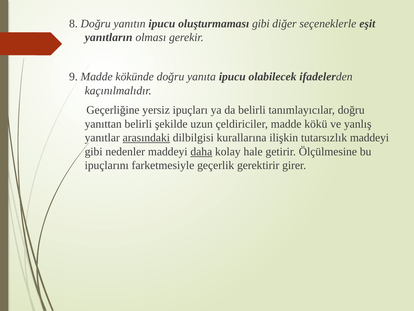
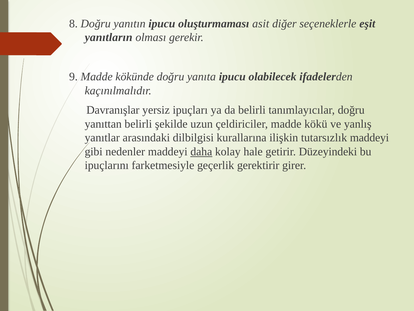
oluşturmaması gibi: gibi -> asit
Geçerliğine: Geçerliğine -> Davranışlar
arasındaki underline: present -> none
Ölçülmesine: Ölçülmesine -> Düzeyindeki
